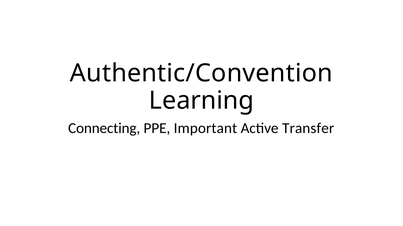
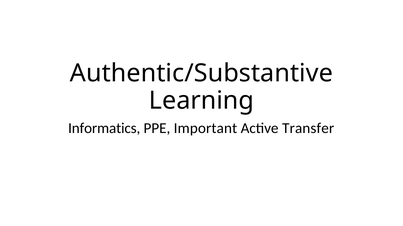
Authentic/Convention: Authentic/Convention -> Authentic/Substantive
Connecting: Connecting -> Informatics
